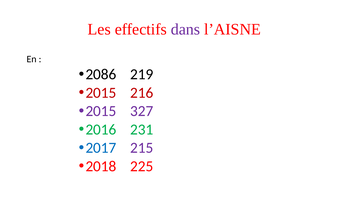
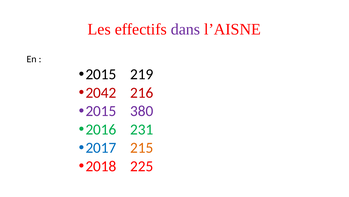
2086 at (101, 74): 2086 -> 2015
2015 at (101, 92): 2015 -> 2042
327: 327 -> 380
215 colour: purple -> orange
